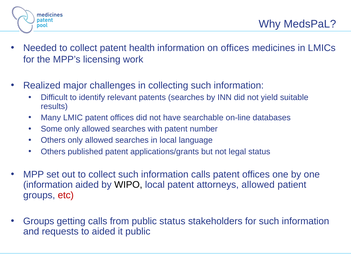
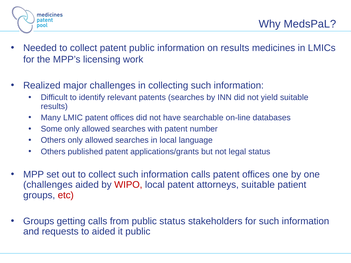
patent health: health -> public
on offices: offices -> results
information at (48, 185): information -> challenges
WIPO colour: black -> red
attorneys allowed: allowed -> suitable
